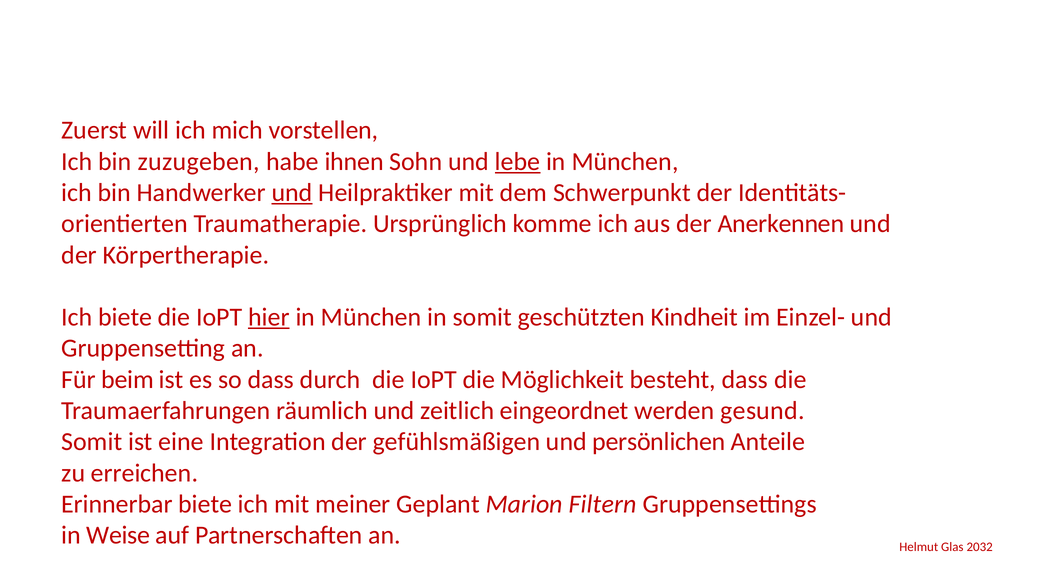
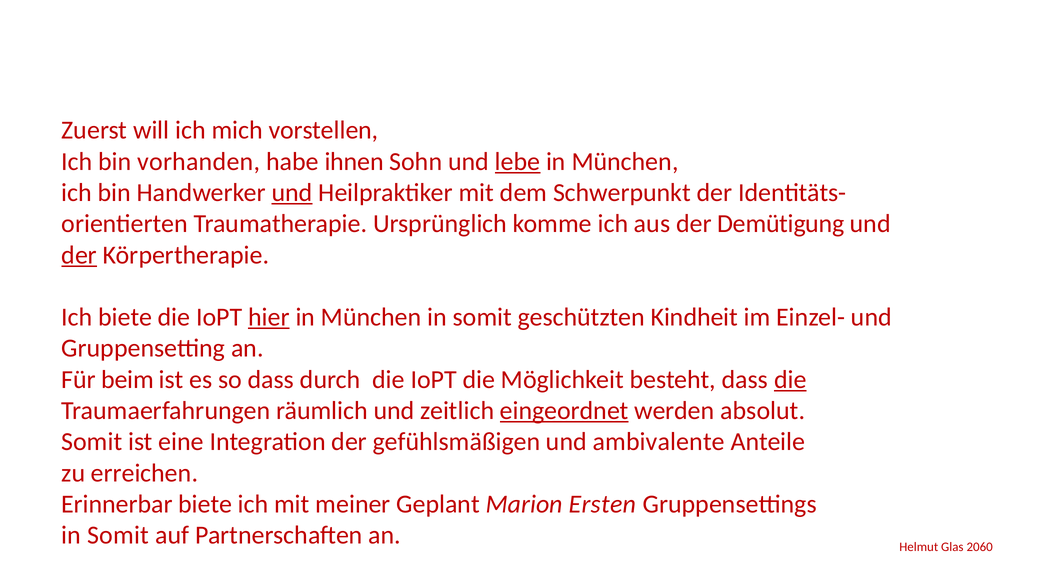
zuzugeben: zuzugeben -> vorhanden
Anerkennen: Anerkennen -> Demütigung
der at (79, 255) underline: none -> present
die at (790, 379) underline: none -> present
eingeordnet underline: none -> present
gesund: gesund -> absolut
persönlichen: persönlichen -> ambivalente
Filtern: Filtern -> Ersten
Weise at (118, 535): Weise -> Somit
2032: 2032 -> 2060
